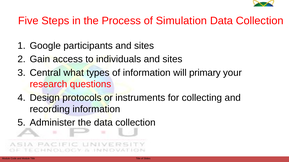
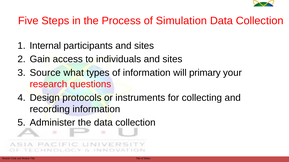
Google: Google -> Internal
Central: Central -> Source
